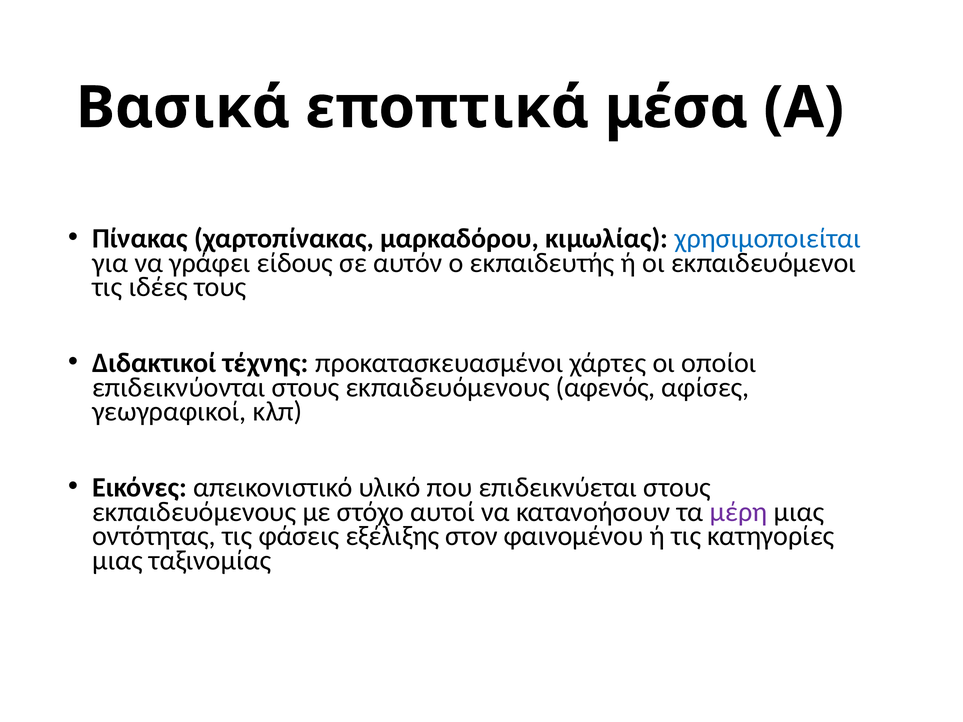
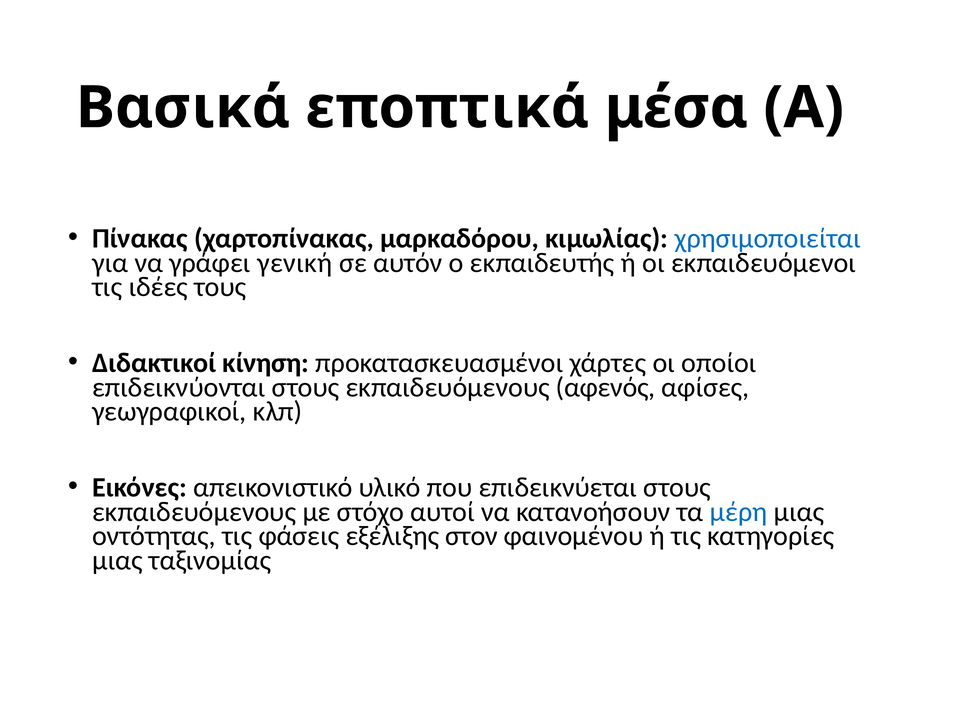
είδους: είδους -> γενική
τέχνης: τέχνης -> κίνηση
μέρη colour: purple -> blue
